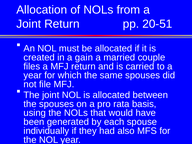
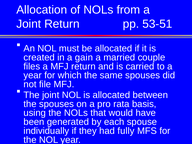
20-51: 20-51 -> 53-51
also: also -> fully
